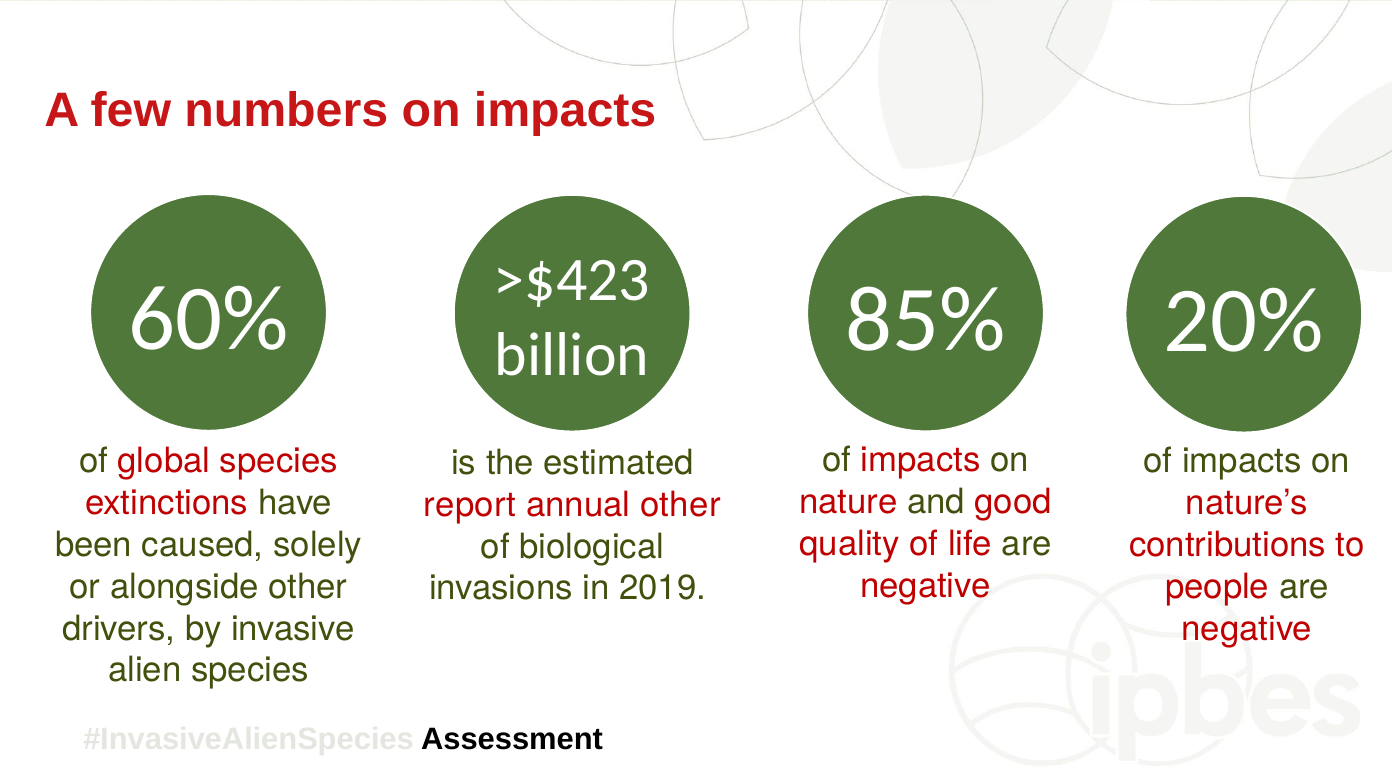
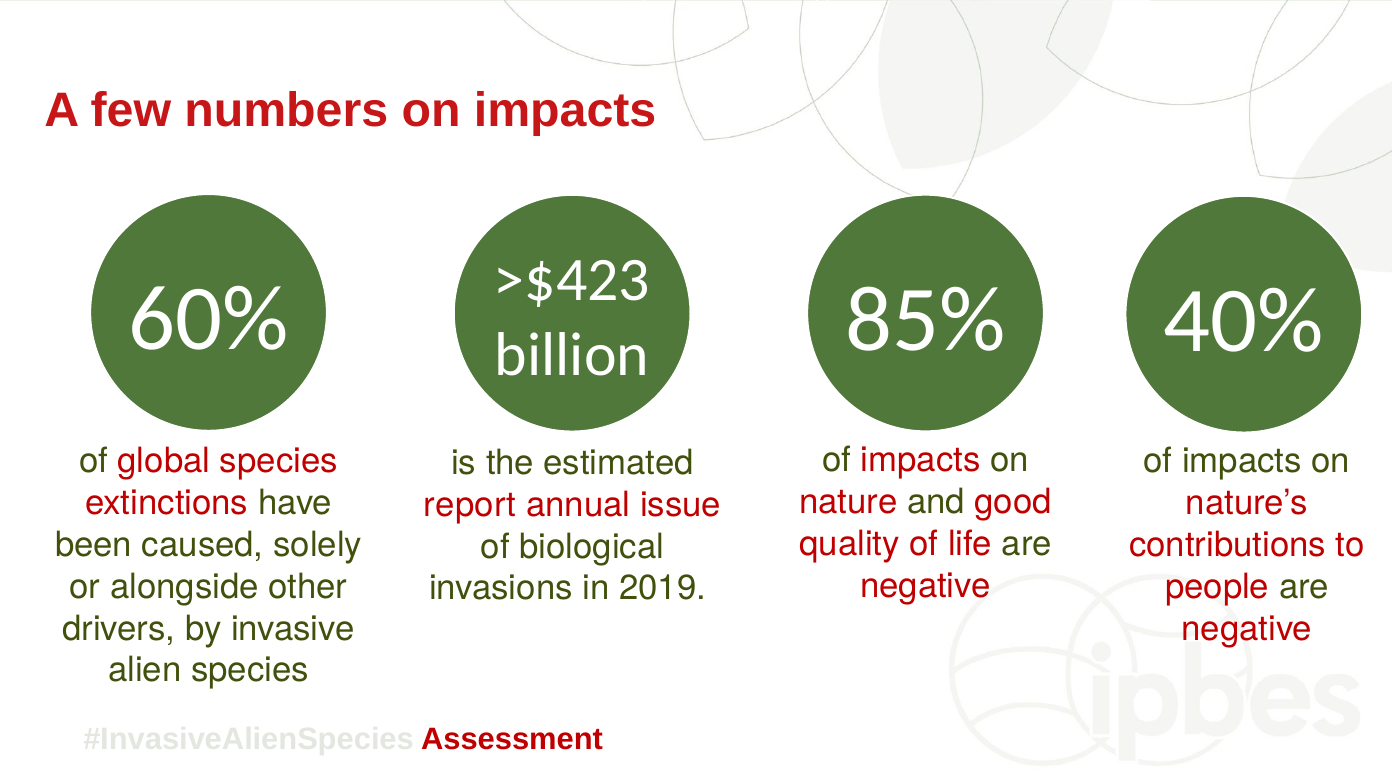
20%: 20% -> 40%
annual other: other -> issue
Assessment colour: black -> red
